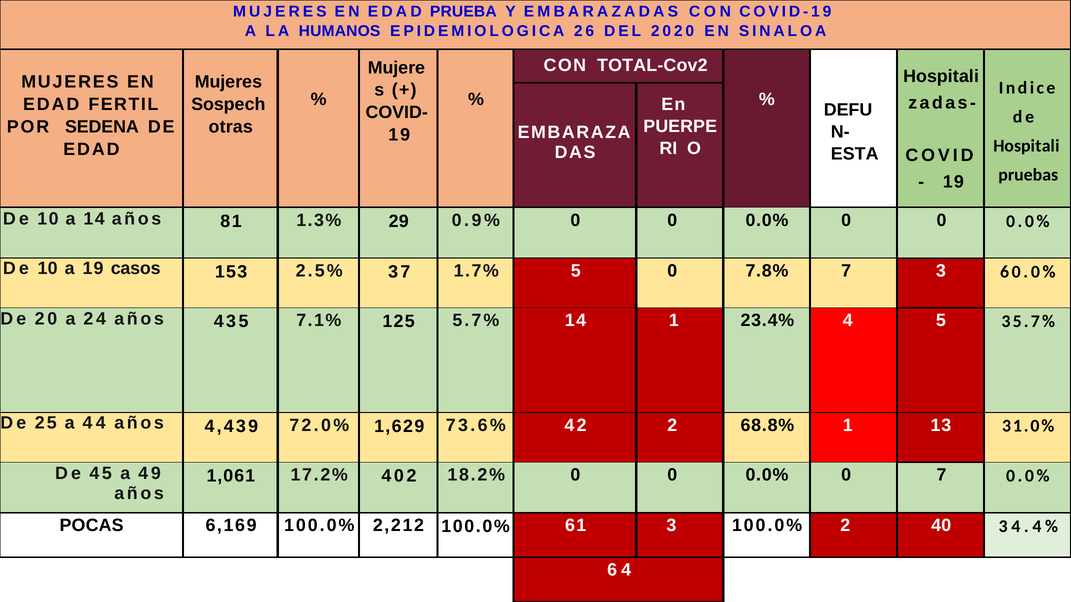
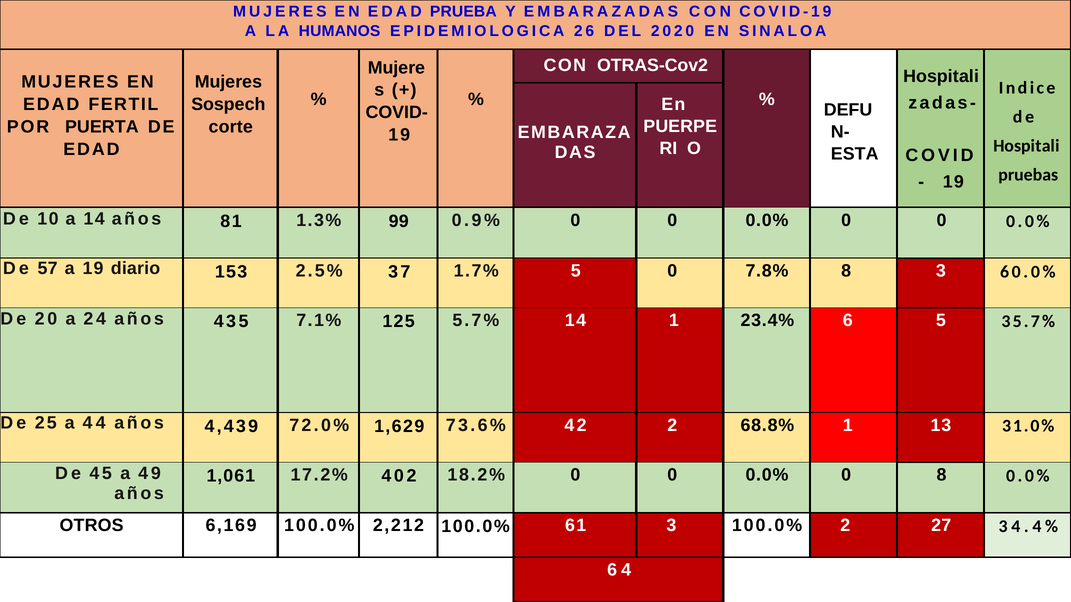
TOTAL-Cov2: TOTAL-Cov2 -> OTRAS-Cov2
SEDENA: SEDENA -> PUERTA
otras: otras -> corte
29: 29 -> 99
10 at (48, 269): 10 -> 57
casos: casos -> diario
7.8% 7: 7 -> 8
4: 4 -> 6
0 7: 7 -> 8
POCAS: POCAS -> OTROS
40: 40 -> 27
